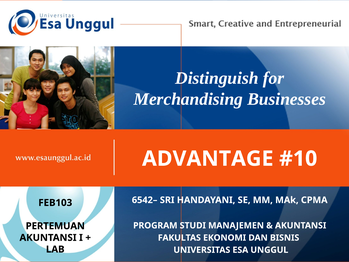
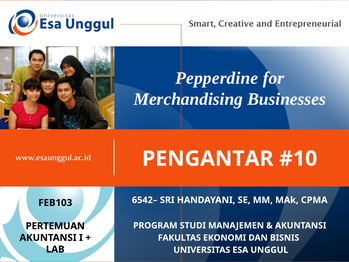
Distinguish: Distinguish -> Pepperdine
ADVANTAGE: ADVANTAGE -> PENGANTAR
